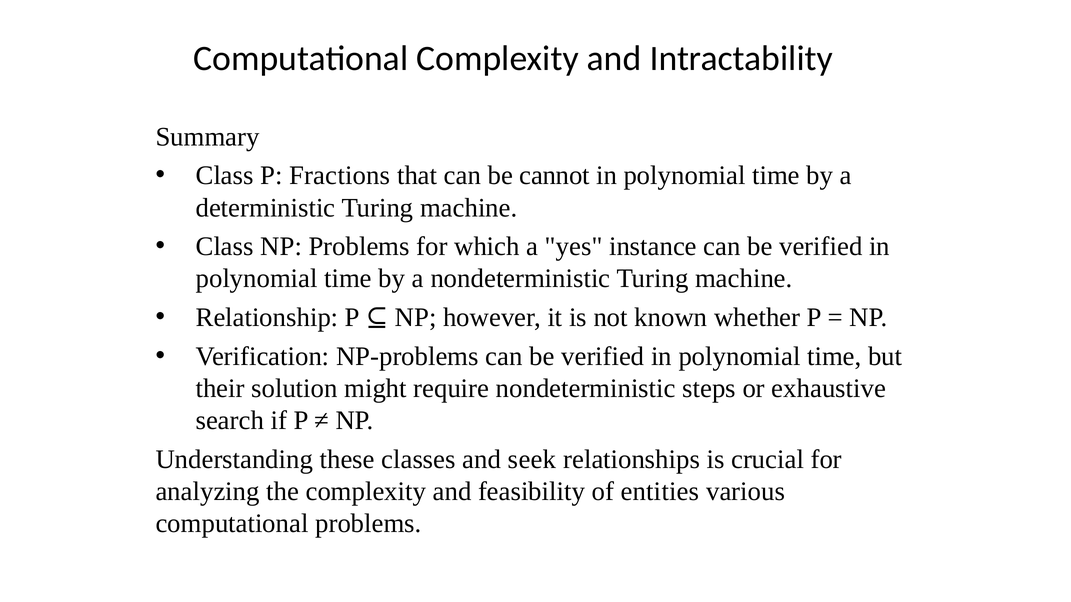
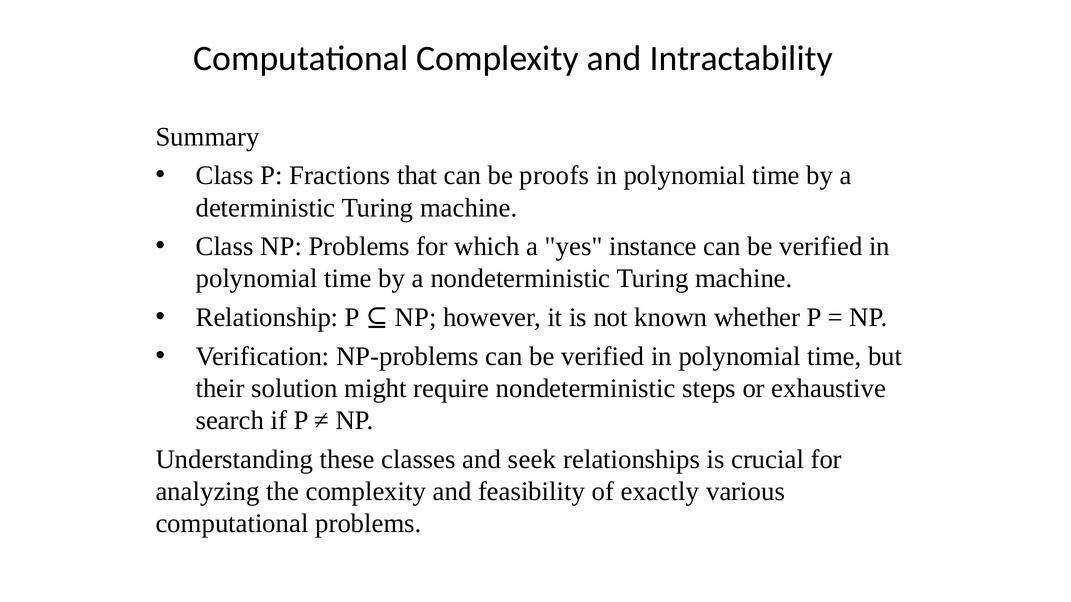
cannot: cannot -> proofs
entities: entities -> exactly
